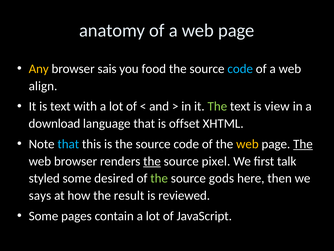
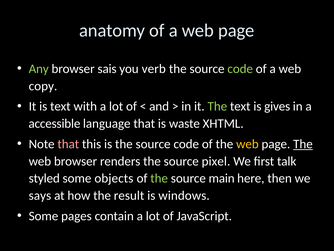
Any colour: yellow -> light green
food: food -> verb
code at (240, 69) colour: light blue -> light green
align: align -> copy
view: view -> gives
download: download -> accessible
offset: offset -> waste
that at (68, 144) colour: light blue -> pink
the at (152, 161) underline: present -> none
desired: desired -> objects
gods: gods -> main
reviewed: reviewed -> windows
